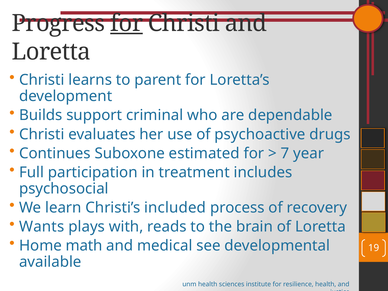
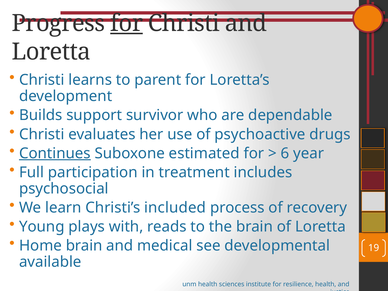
criminal: criminal -> survivor
Continues underline: none -> present
7: 7 -> 6
Wants: Wants -> Young
Home math: math -> brain
